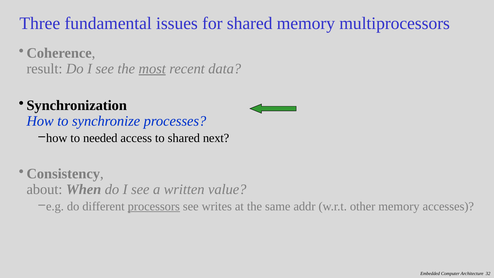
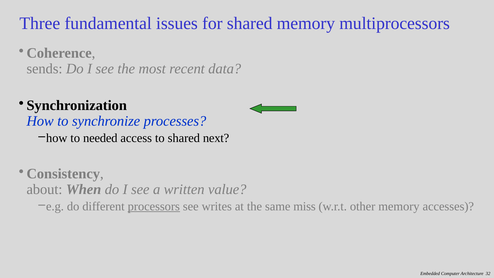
result: result -> sends
most underline: present -> none
addr: addr -> miss
